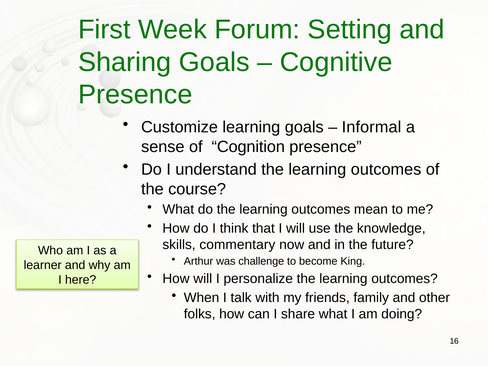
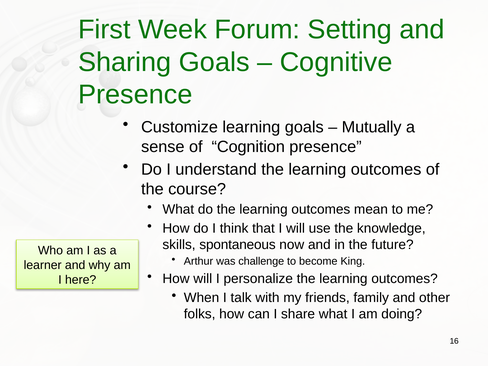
Informal: Informal -> Mutually
commentary: commentary -> spontaneous
